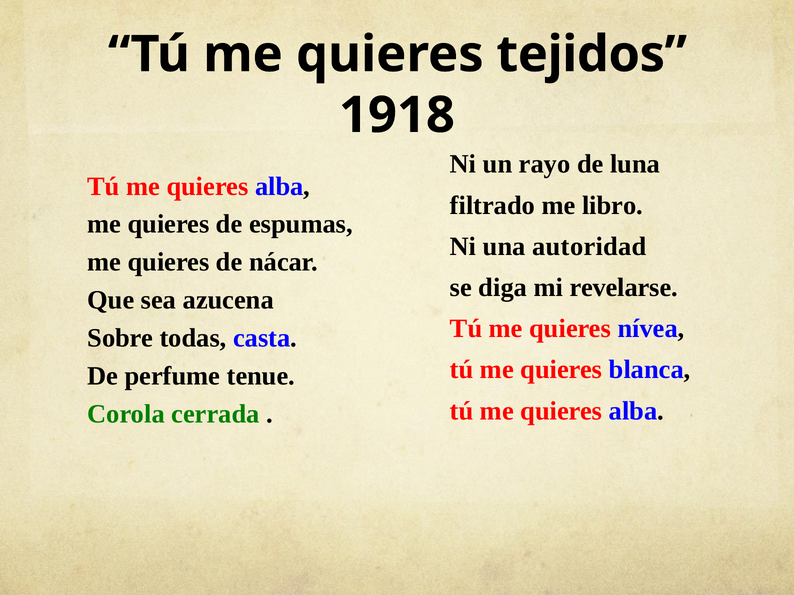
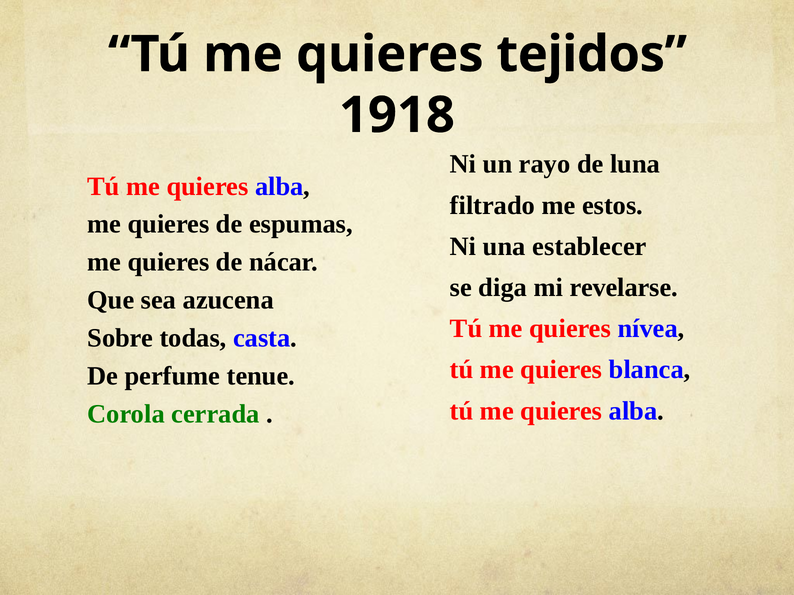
libro: libro -> estos
autoridad: autoridad -> establecer
